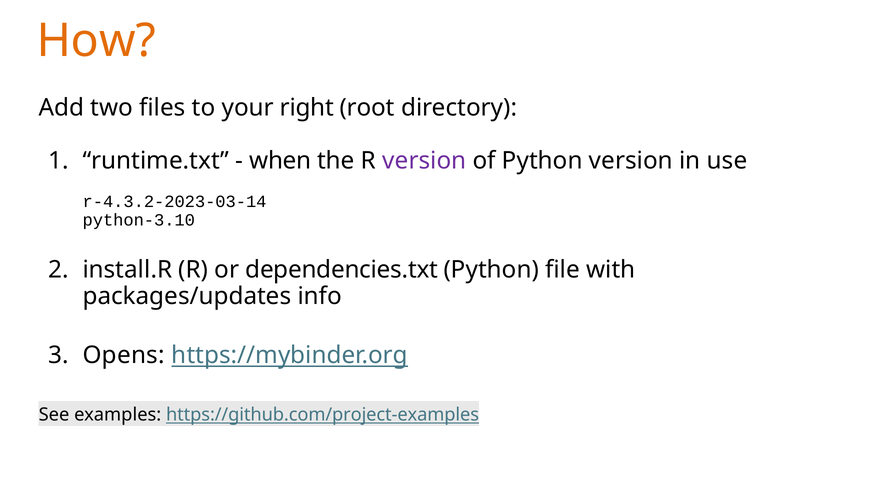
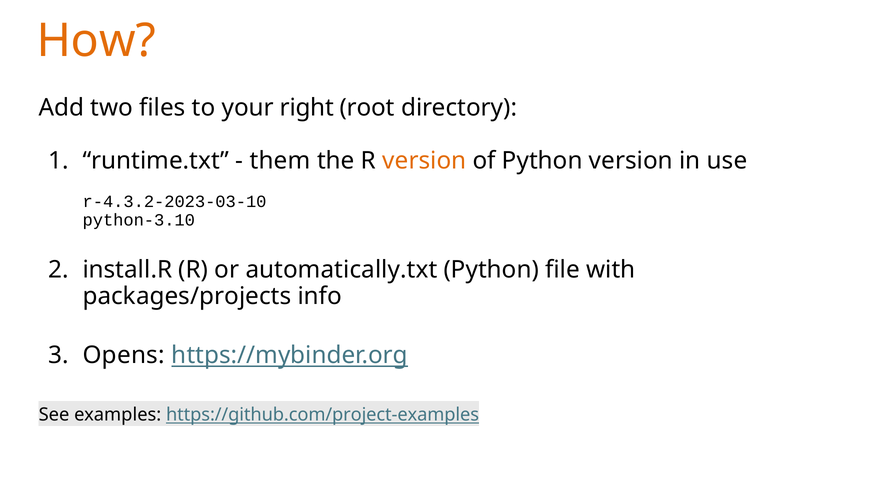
when: when -> them
version at (424, 161) colour: purple -> orange
r-4.3.2-2023-03-14: r-4.3.2-2023-03-14 -> r-4.3.2-2023-03-10
dependencies.txt: dependencies.txt -> automatically.txt
packages/updates: packages/updates -> packages/projects
